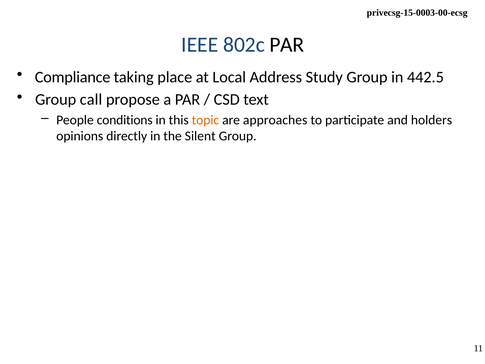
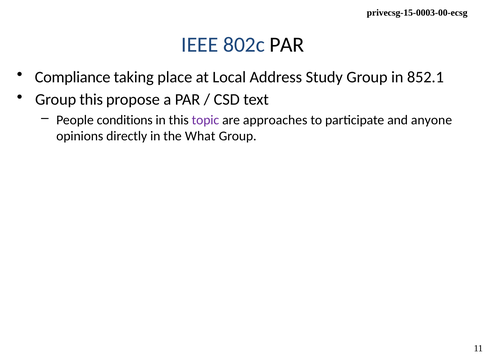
442.5: 442.5 -> 852.1
Group call: call -> this
topic colour: orange -> purple
holders: holders -> anyone
Silent: Silent -> What
